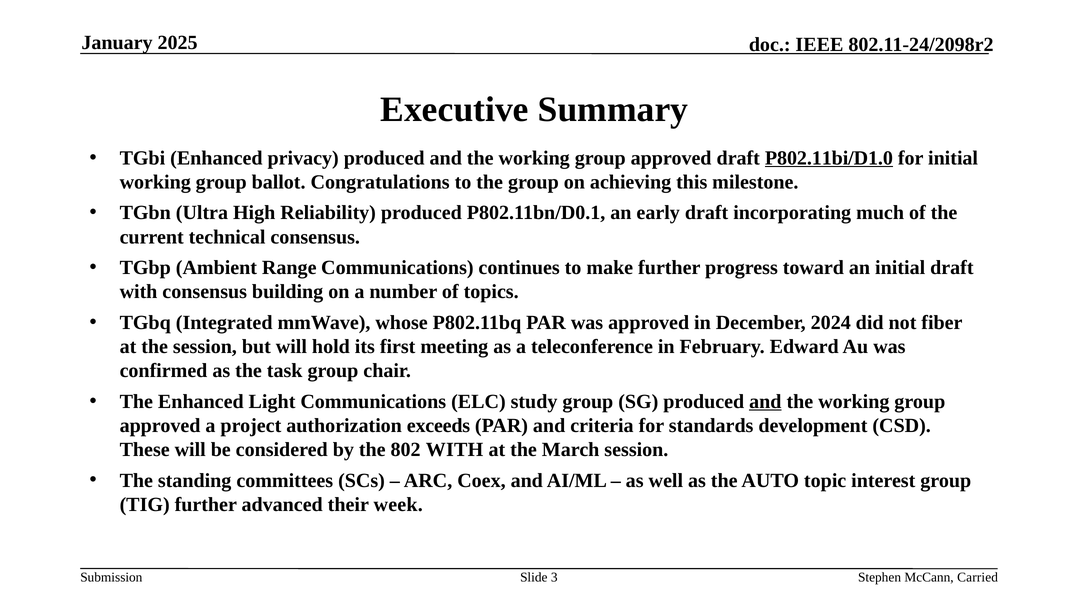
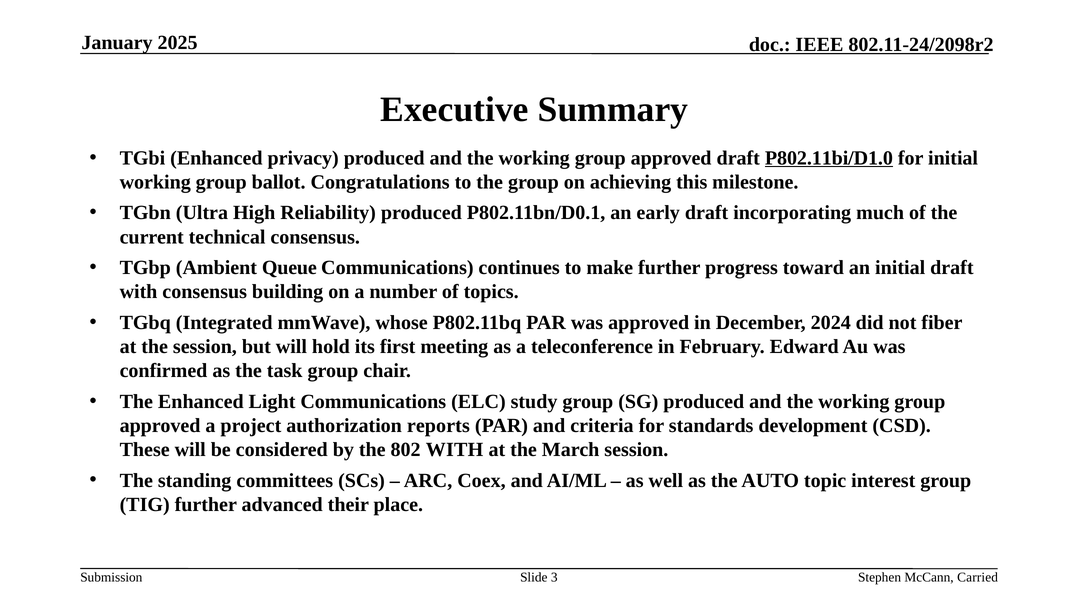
Range: Range -> Queue
and at (765, 401) underline: present -> none
exceeds: exceeds -> reports
week: week -> place
